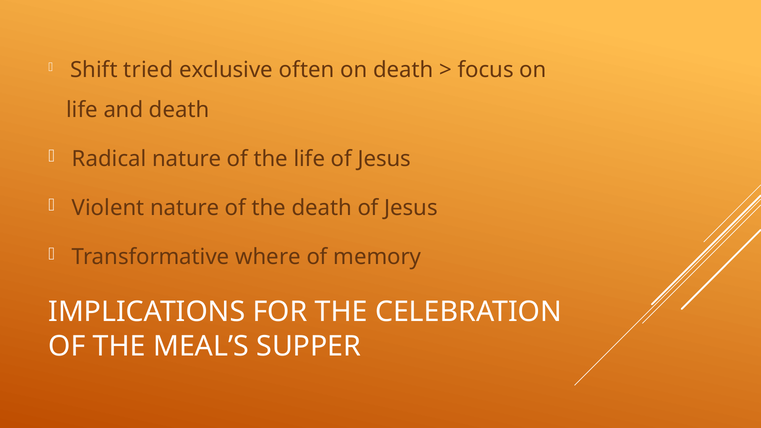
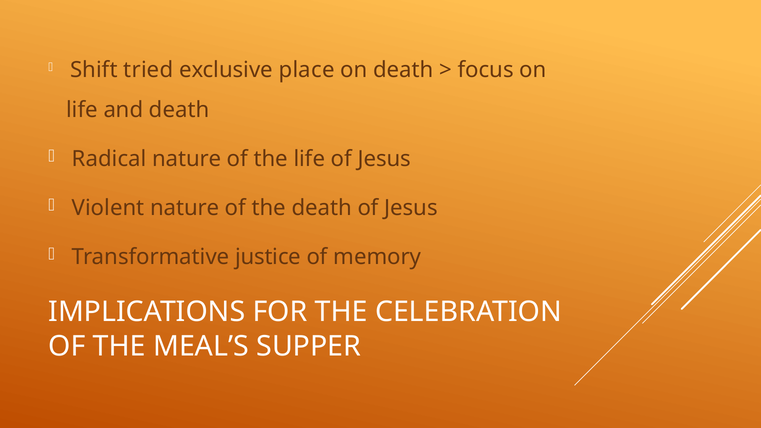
often: often -> place
where: where -> justice
